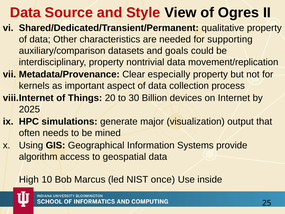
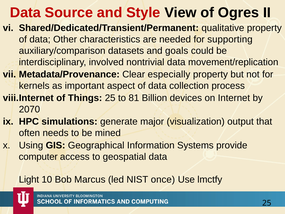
interdisciplinary property: property -> involved
Things 20: 20 -> 25
30: 30 -> 81
2025: 2025 -> 2070
algorithm: algorithm -> computer
High: High -> Light
inside: inside -> lmctfy
